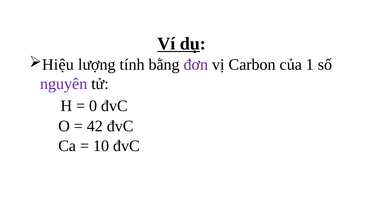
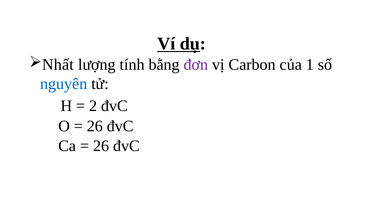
Hiệu: Hiệu -> Nhất
nguyên colour: purple -> blue
0: 0 -> 2
42 at (95, 127): 42 -> 26
10 at (101, 146): 10 -> 26
